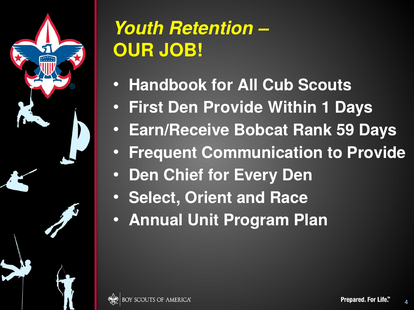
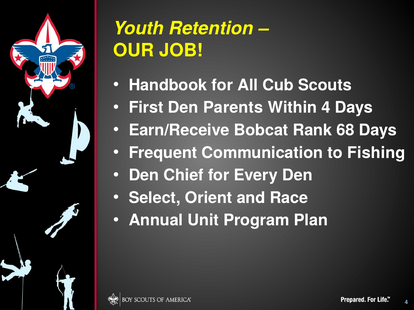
Den Provide: Provide -> Parents
Within 1: 1 -> 4
59: 59 -> 68
to Provide: Provide -> Fishing
